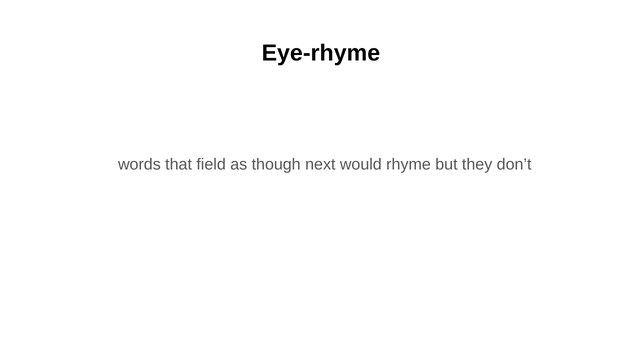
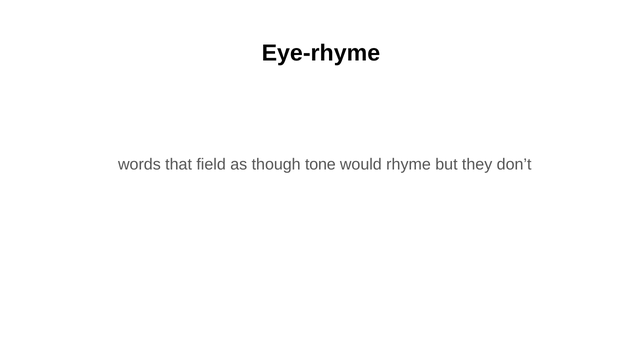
next: next -> tone
